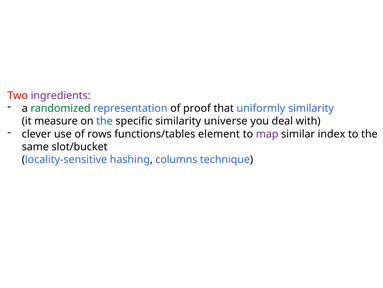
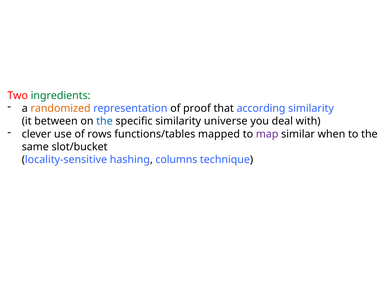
ingredients colour: purple -> green
randomized colour: green -> orange
uniformly: uniformly -> according
measure: measure -> between
element: element -> mapped
index: index -> when
